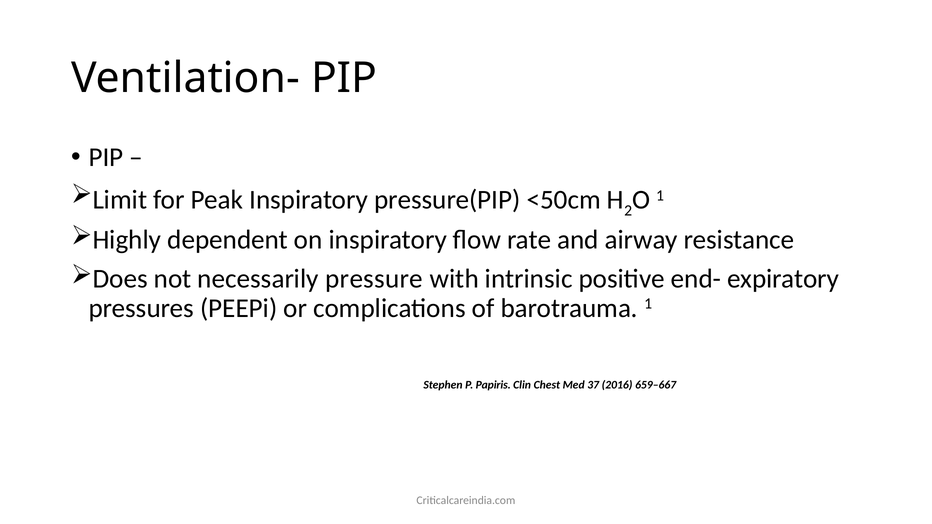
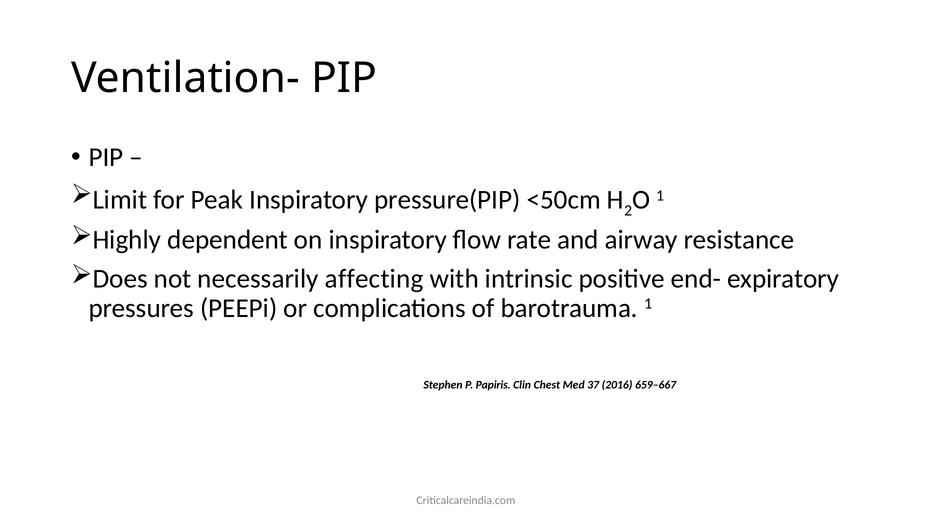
pressure: pressure -> affecting
